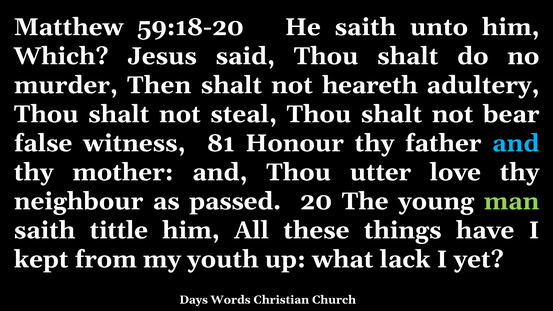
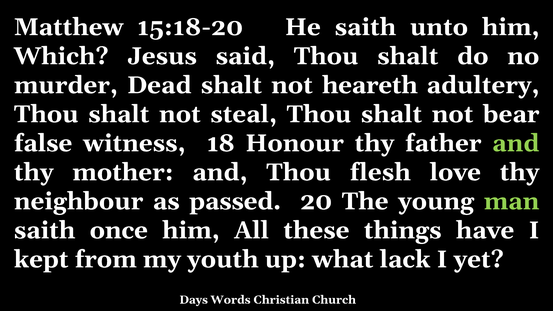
59:18-20: 59:18-20 -> 15:18-20
Then: Then -> Dead
81: 81 -> 18
and at (516, 143) colour: light blue -> light green
utter: utter -> flesh
tittle: tittle -> once
